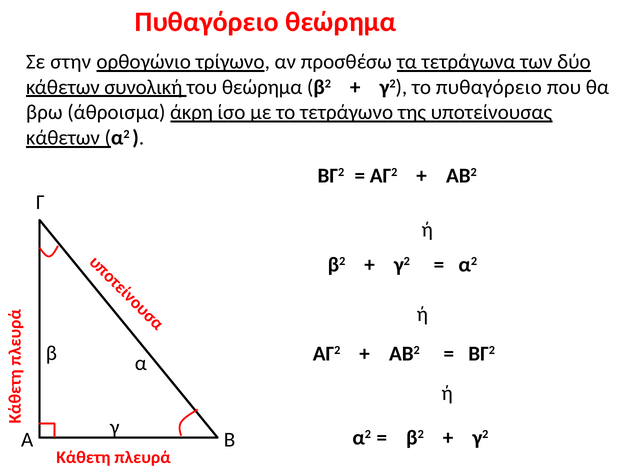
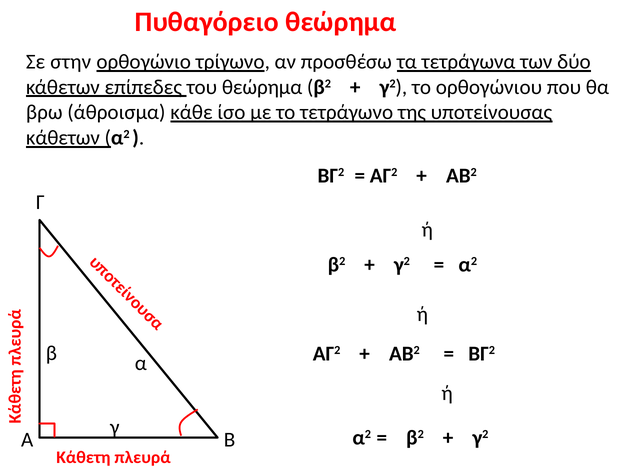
συνολική: συνολική -> επίπεδες
το πυθαγόρειο: πυθαγόρειο -> ορθογώνιου
άκρη: άκρη -> κάθε
